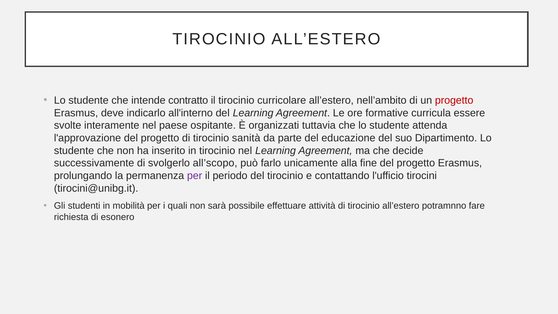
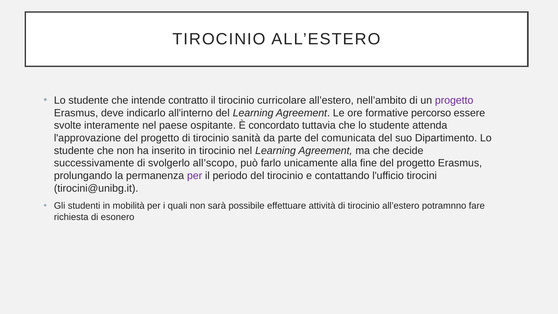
progetto at (454, 100) colour: red -> purple
curricula: curricula -> percorso
organizzati: organizzati -> concordato
educazione: educazione -> comunicata
